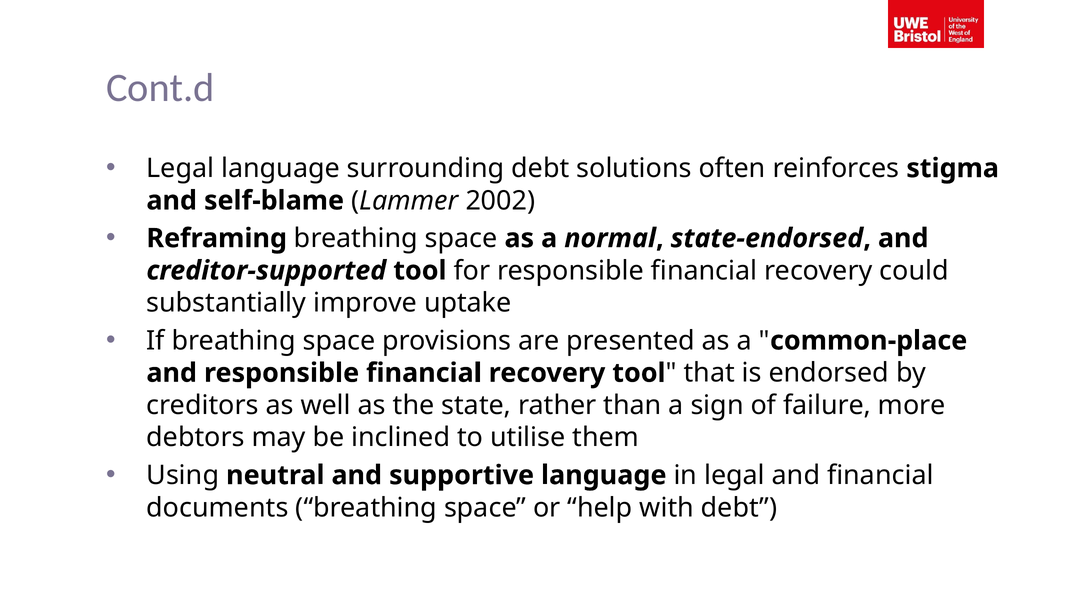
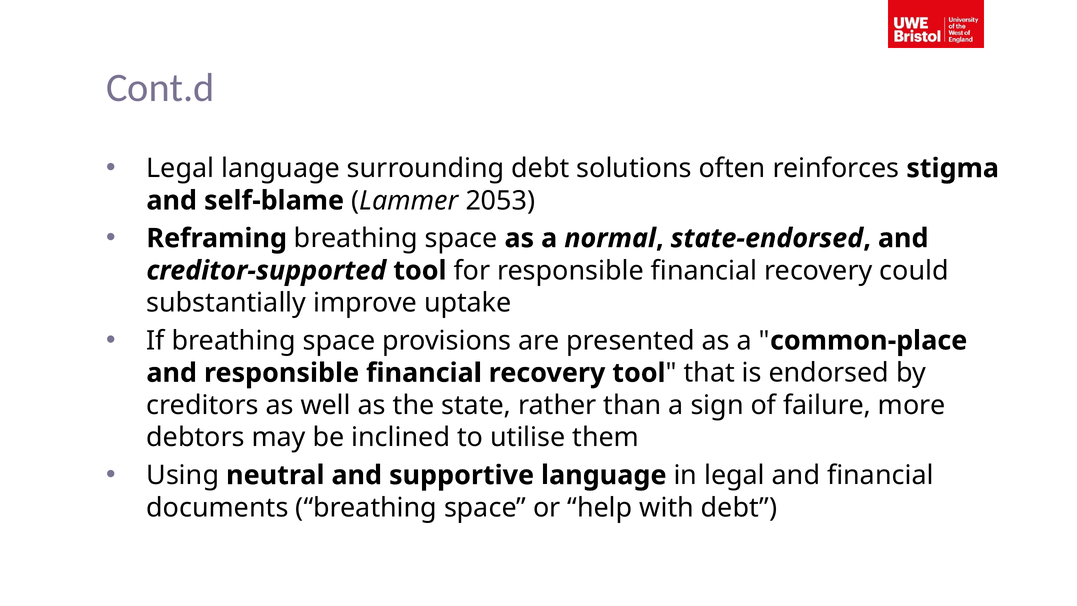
2002: 2002 -> 2053
